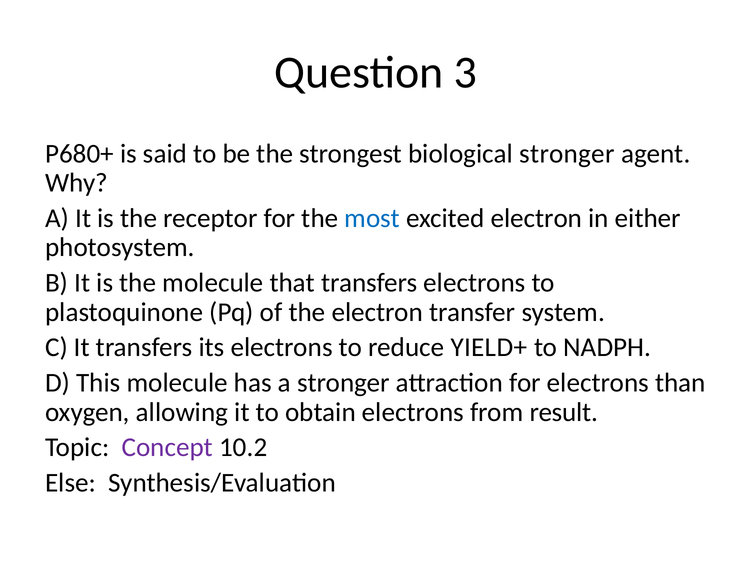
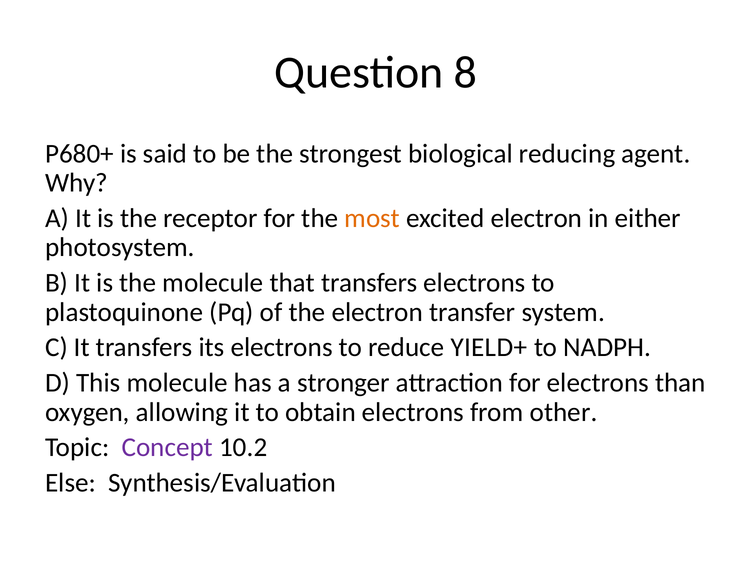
3: 3 -> 8
biological stronger: stronger -> reducing
most colour: blue -> orange
result: result -> other
